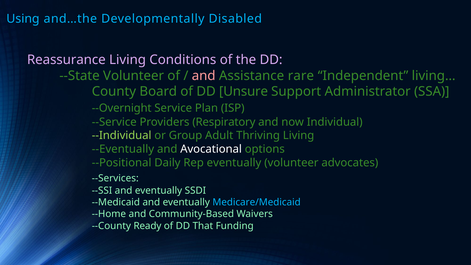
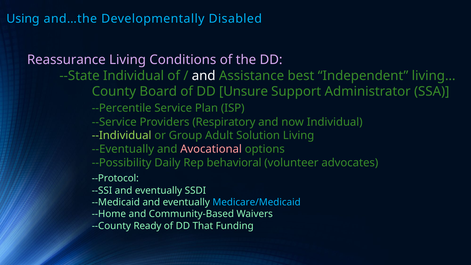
--State Volunteer: Volunteer -> Individual
and at (204, 76) colour: pink -> white
rare: rare -> best
--Overnight: --Overnight -> --Percentile
Thriving: Thriving -> Solution
Avocational colour: white -> pink
--Positional: --Positional -> --Possibility
Rep eventually: eventually -> behavioral
--Services: --Services -> --Protocol
